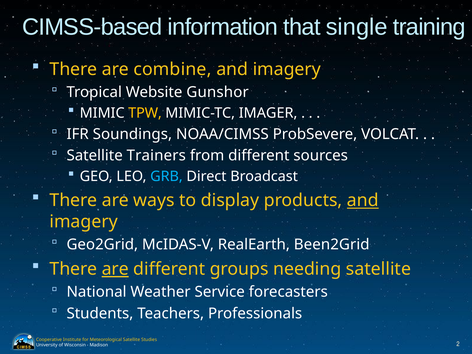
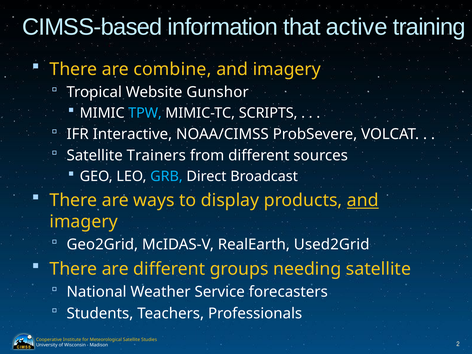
single: single -> active
TPW colour: yellow -> light blue
IMAGER: IMAGER -> SCRIPTS
Soundings: Soundings -> Interactive
Been2Grid: Been2Grid -> Used2Grid
are at (115, 269) underline: present -> none
